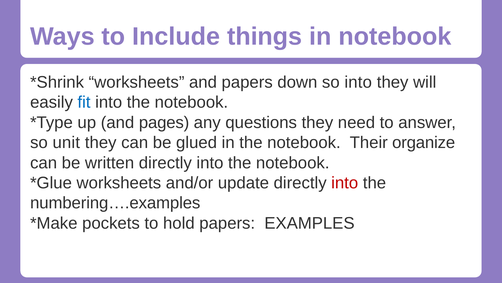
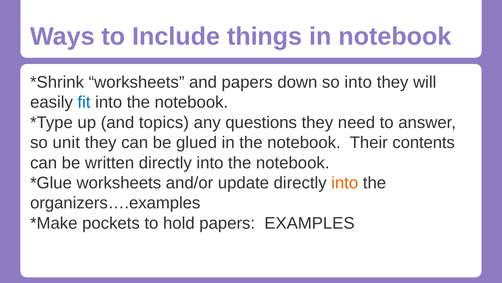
pages: pages -> topics
organize: organize -> contents
into at (345, 183) colour: red -> orange
numbering….examples: numbering….examples -> organizers….examples
